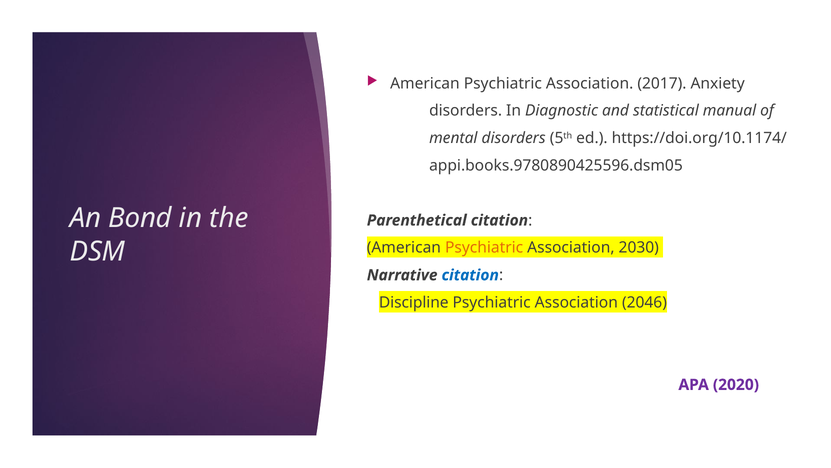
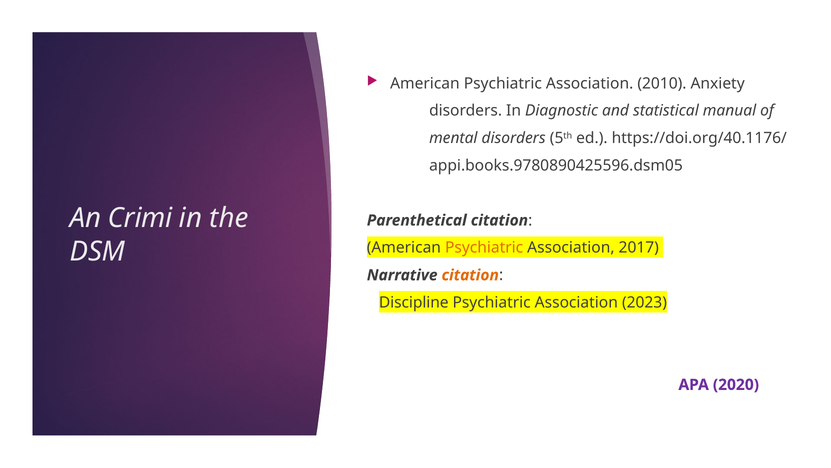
2017: 2017 -> 2010
https://doi.org/10.1174/: https://doi.org/10.1174/ -> https://doi.org/40.1176/
Bond: Bond -> Crimi
2030: 2030 -> 2017
citation at (470, 275) colour: blue -> orange
2046: 2046 -> 2023
